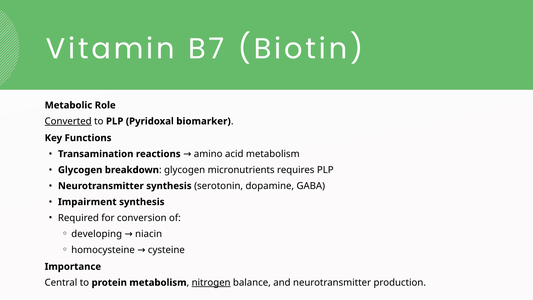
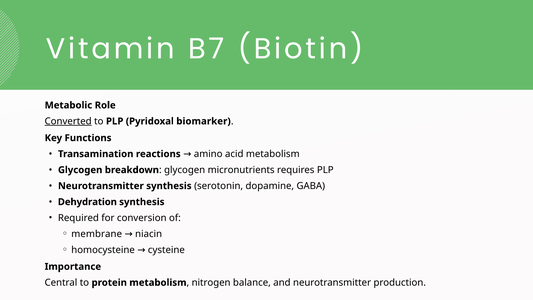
Impairment: Impairment -> Dehydration
developing: developing -> membrane
nitrogen underline: present -> none
